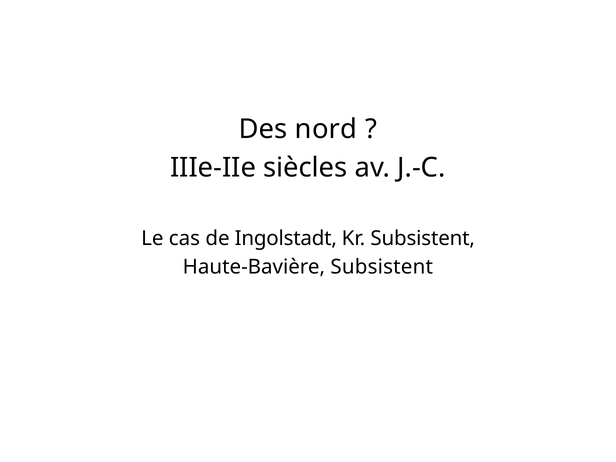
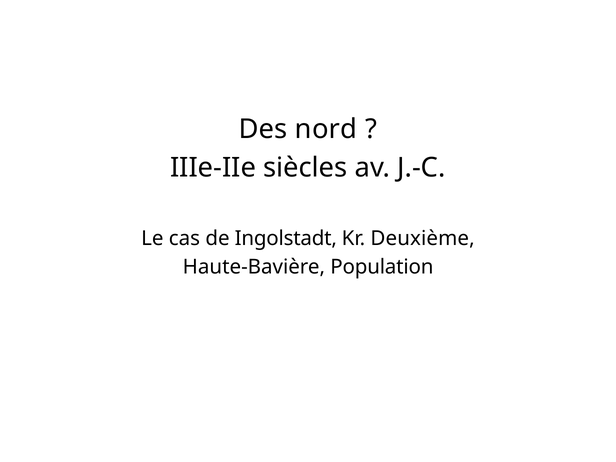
Kr Subsistent: Subsistent -> Deuxième
Haute-Bavière Subsistent: Subsistent -> Population
